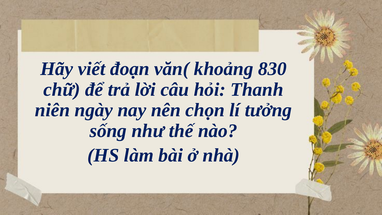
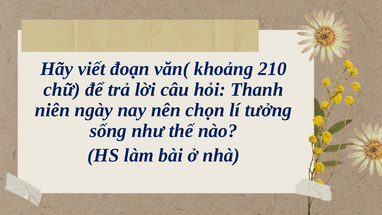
830: 830 -> 210
